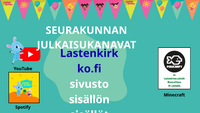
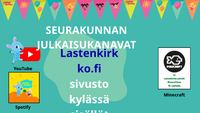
sisällön: sisällön -> kylässä
